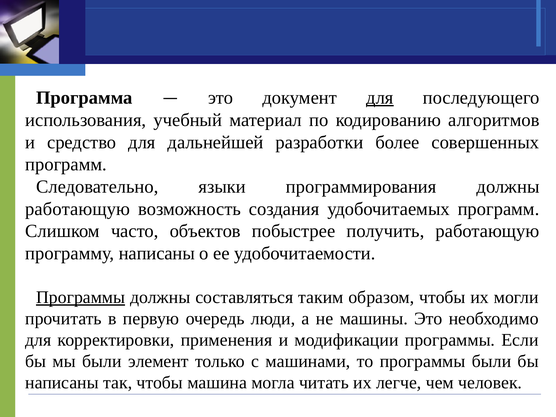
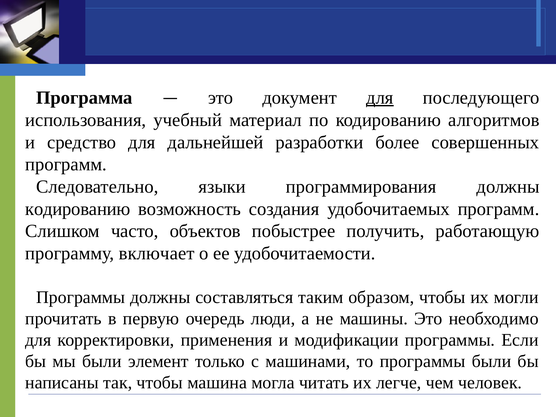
работающую at (78, 209): работающую -> кодированию
программу написаны: написаны -> включает
Программы at (81, 297) underline: present -> none
